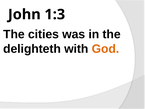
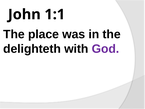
1:3: 1:3 -> 1:1
cities: cities -> place
God colour: orange -> purple
